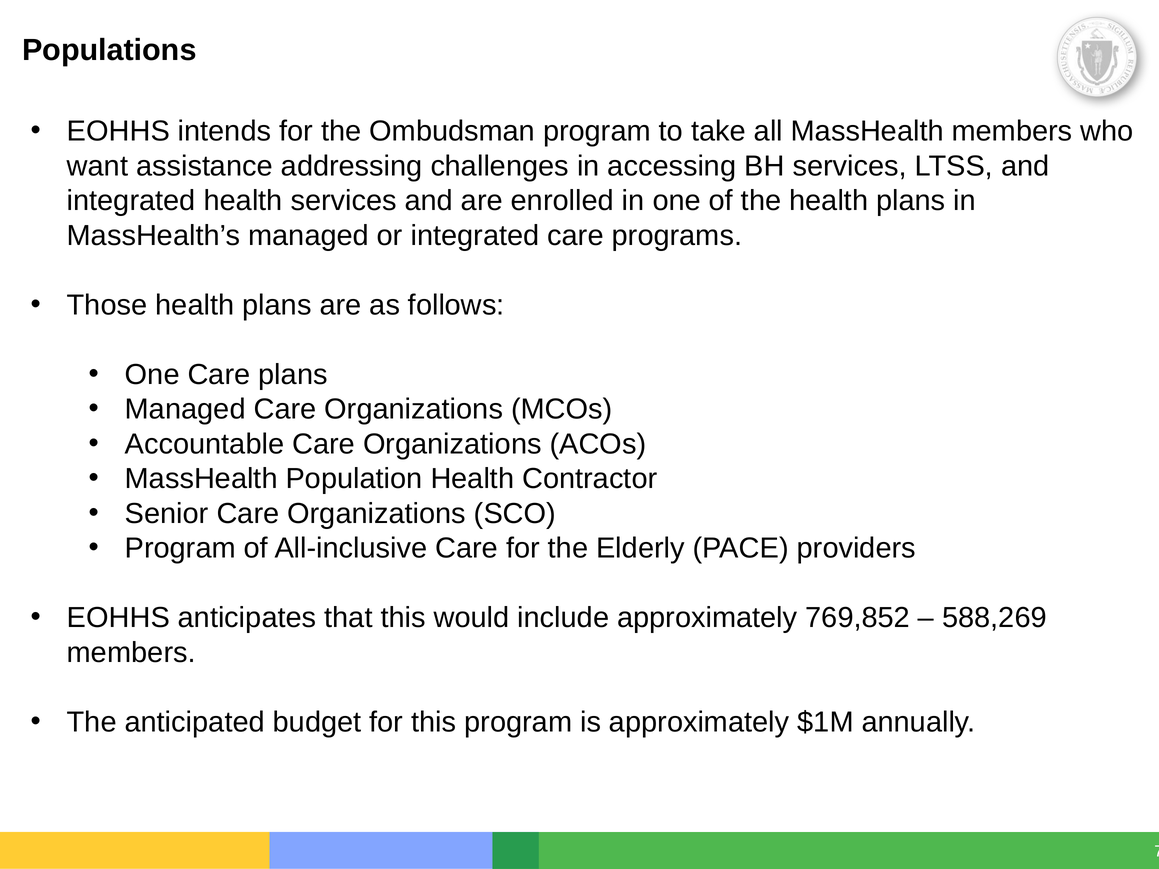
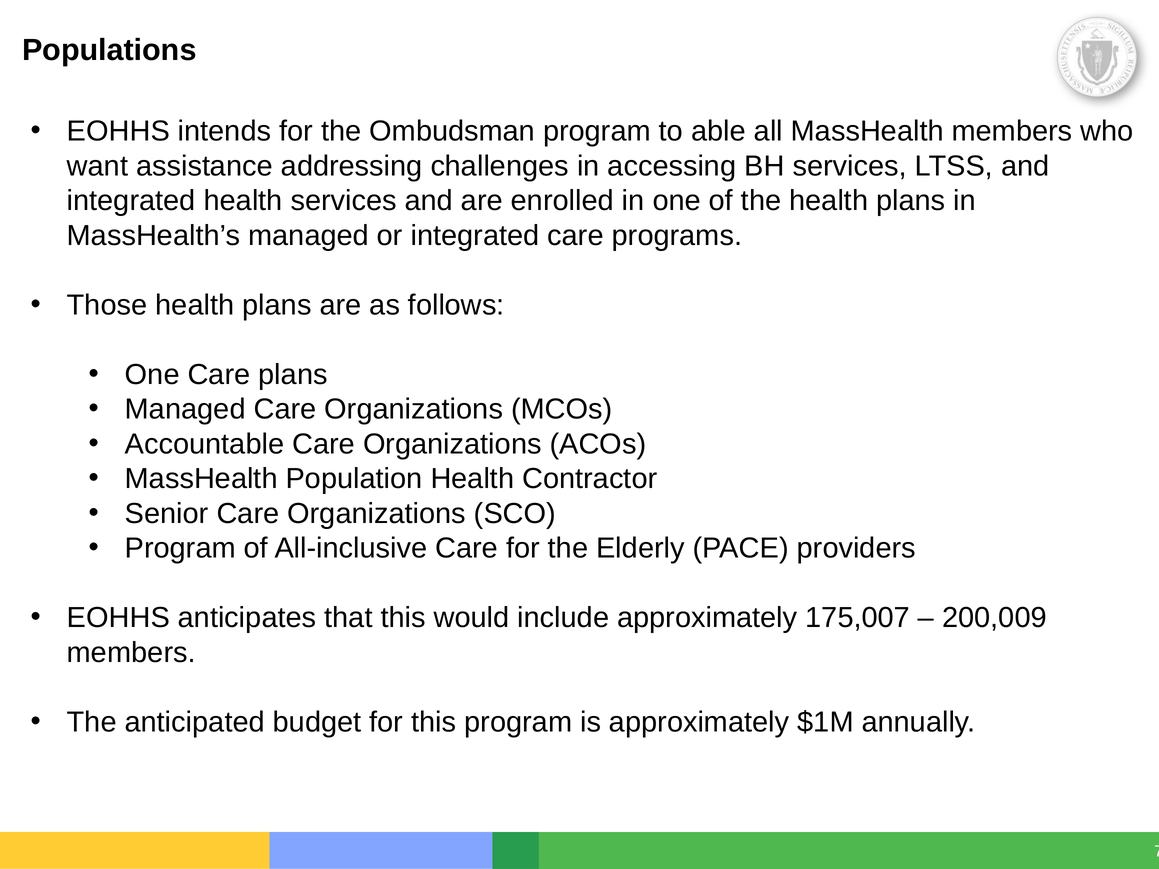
take: take -> able
769,852: 769,852 -> 175,007
588,269: 588,269 -> 200,009
